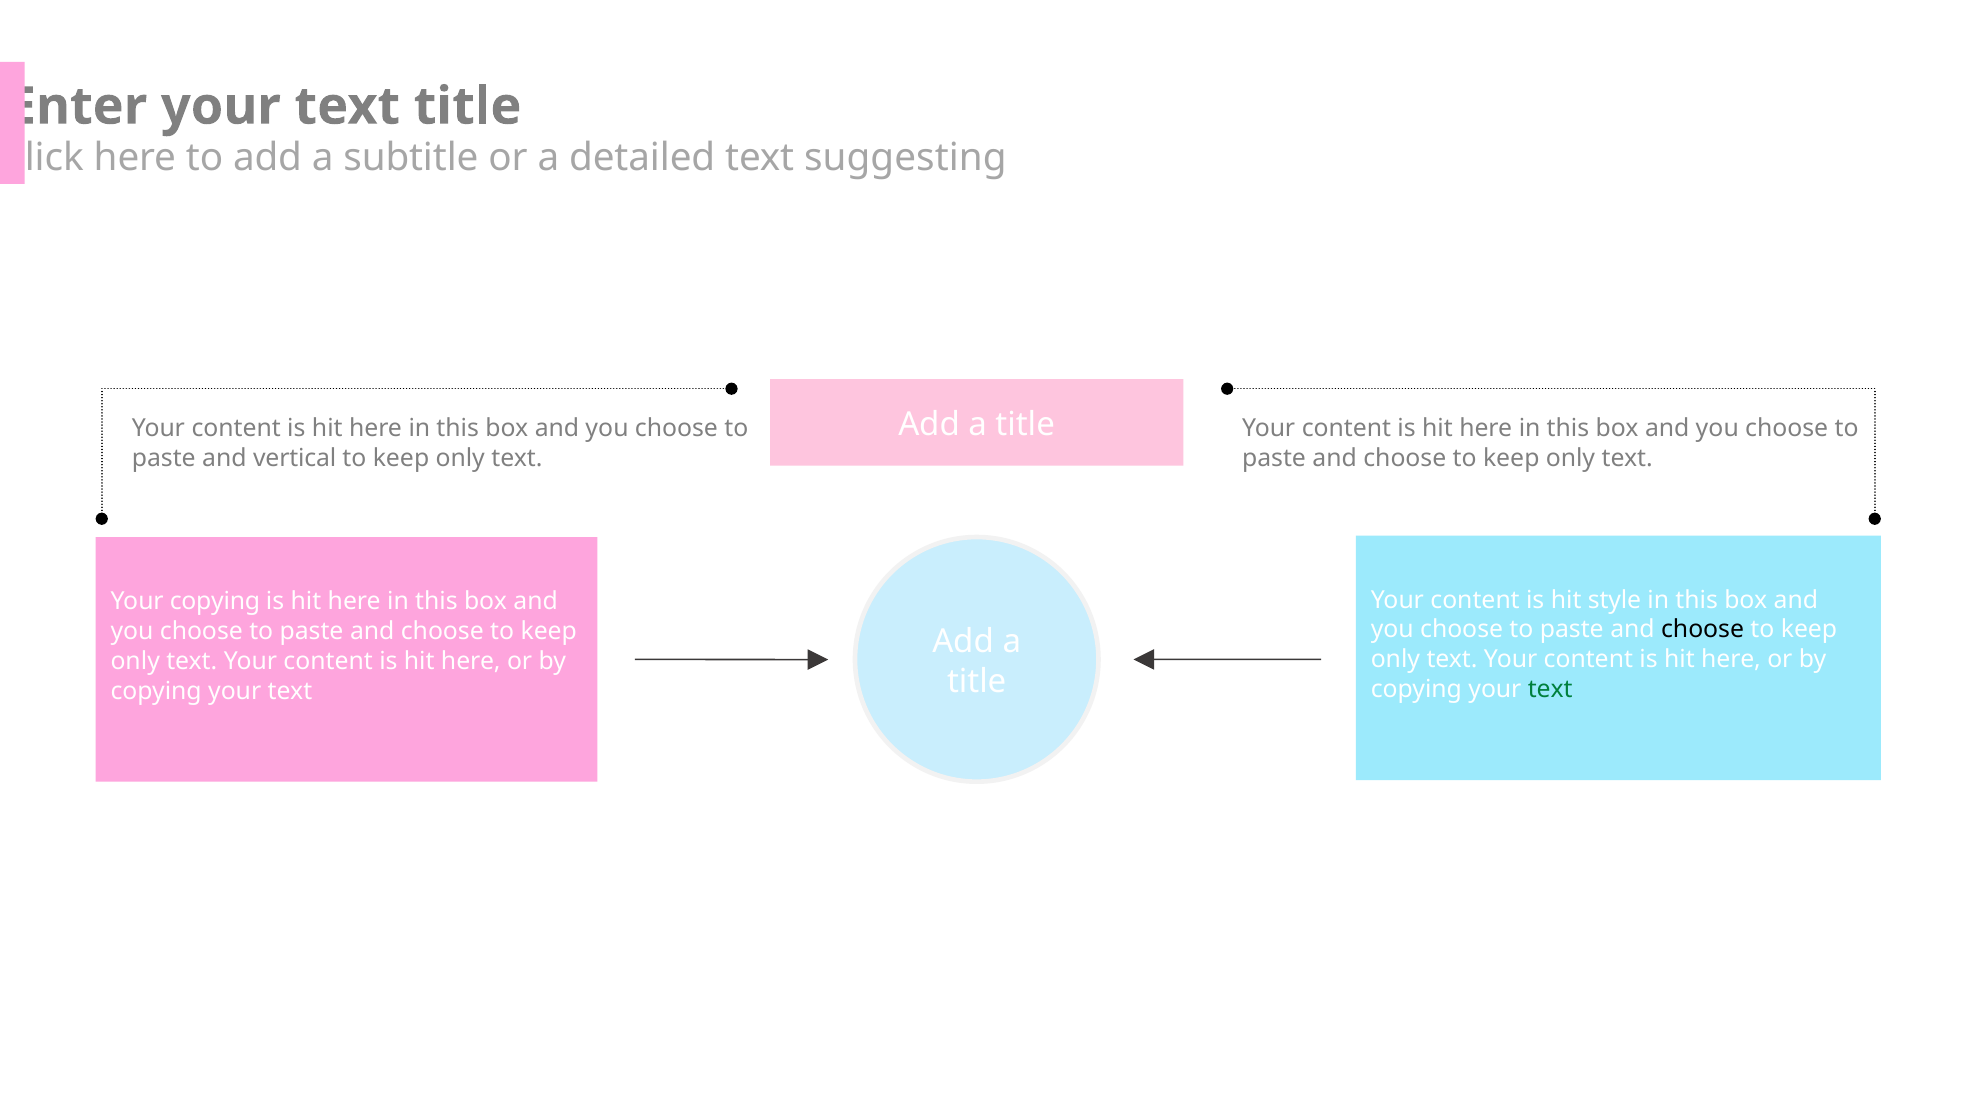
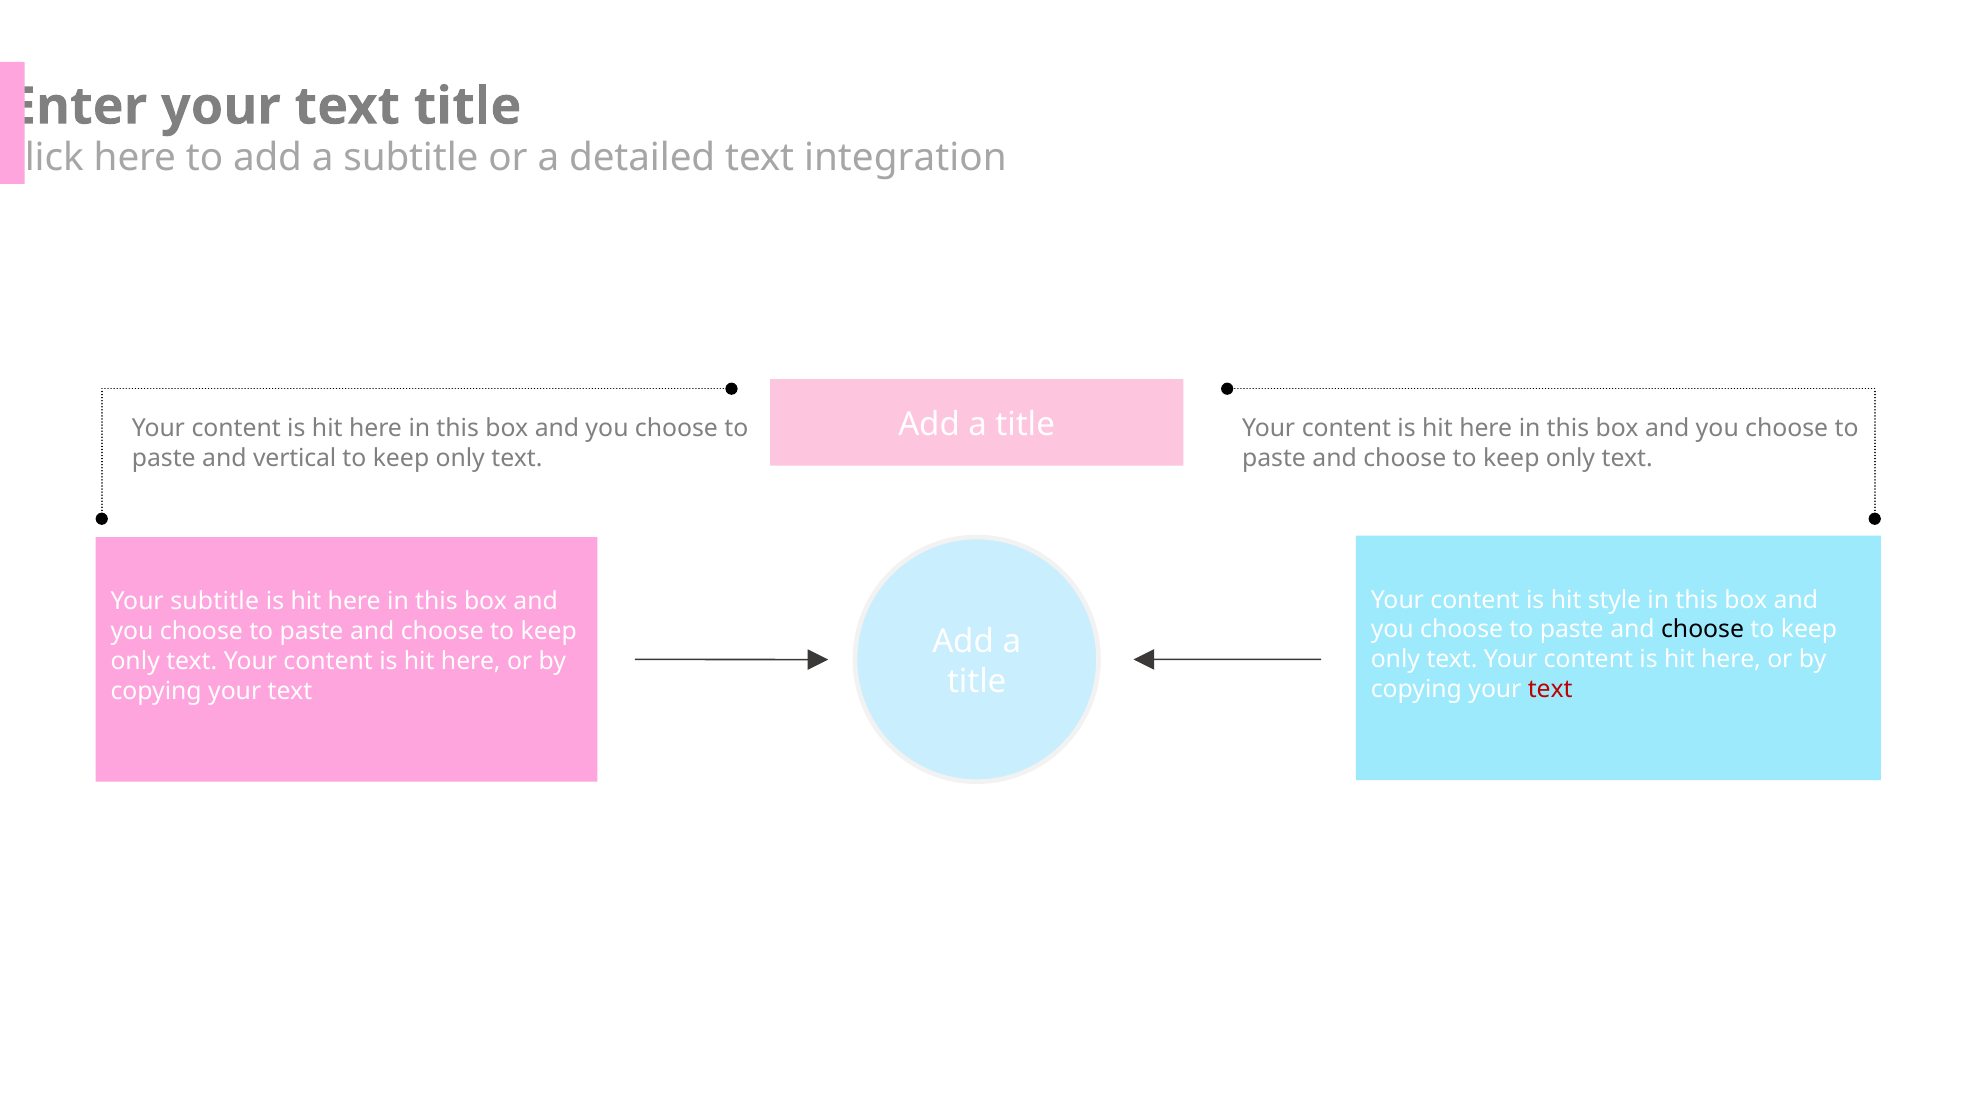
suggesting: suggesting -> integration
Your copying: copying -> subtitle
text at (1550, 689) colour: green -> red
